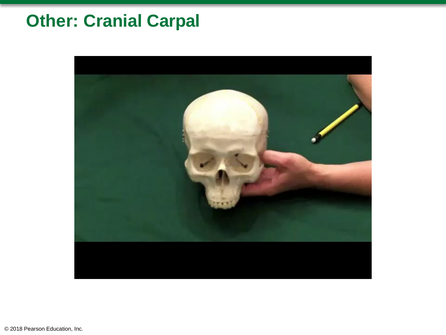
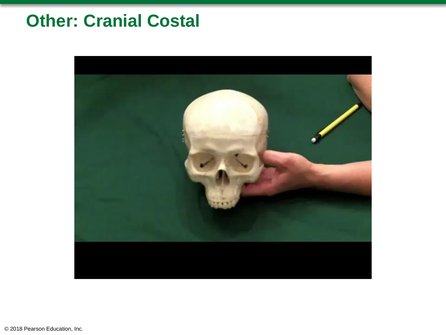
Carpal: Carpal -> Costal
